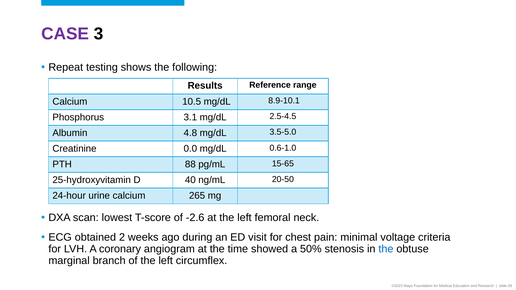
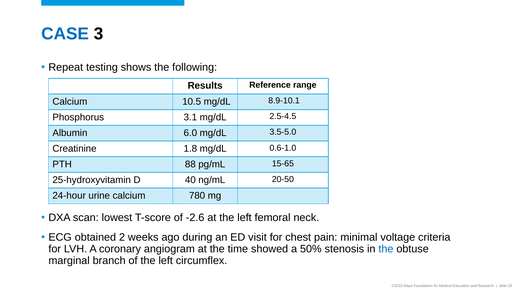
CASE colour: purple -> blue
4.8: 4.8 -> 6.0
0.0: 0.0 -> 1.8
265: 265 -> 780
